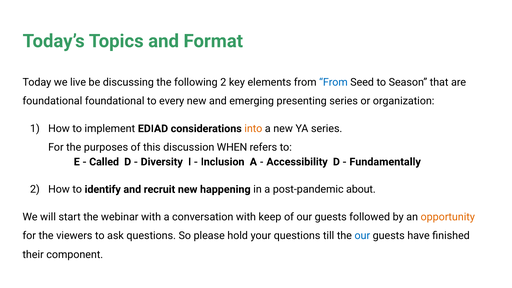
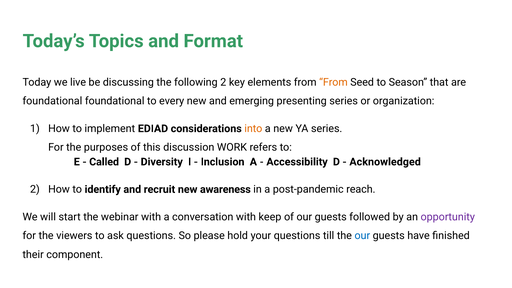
From at (333, 82) colour: blue -> orange
WHEN: WHEN -> WORK
Fundamentally: Fundamentally -> Acknowledged
happening: happening -> awareness
about: about -> reach
opportunity colour: orange -> purple
